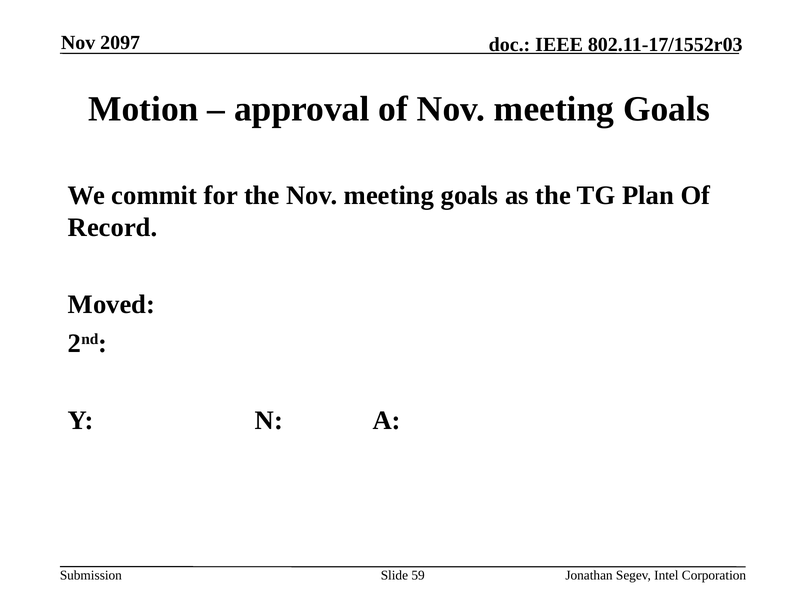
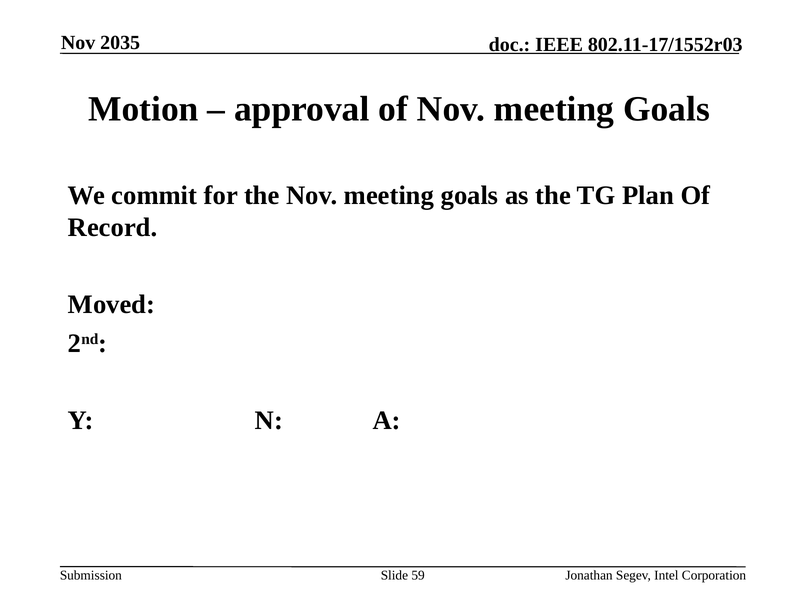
2097: 2097 -> 2035
